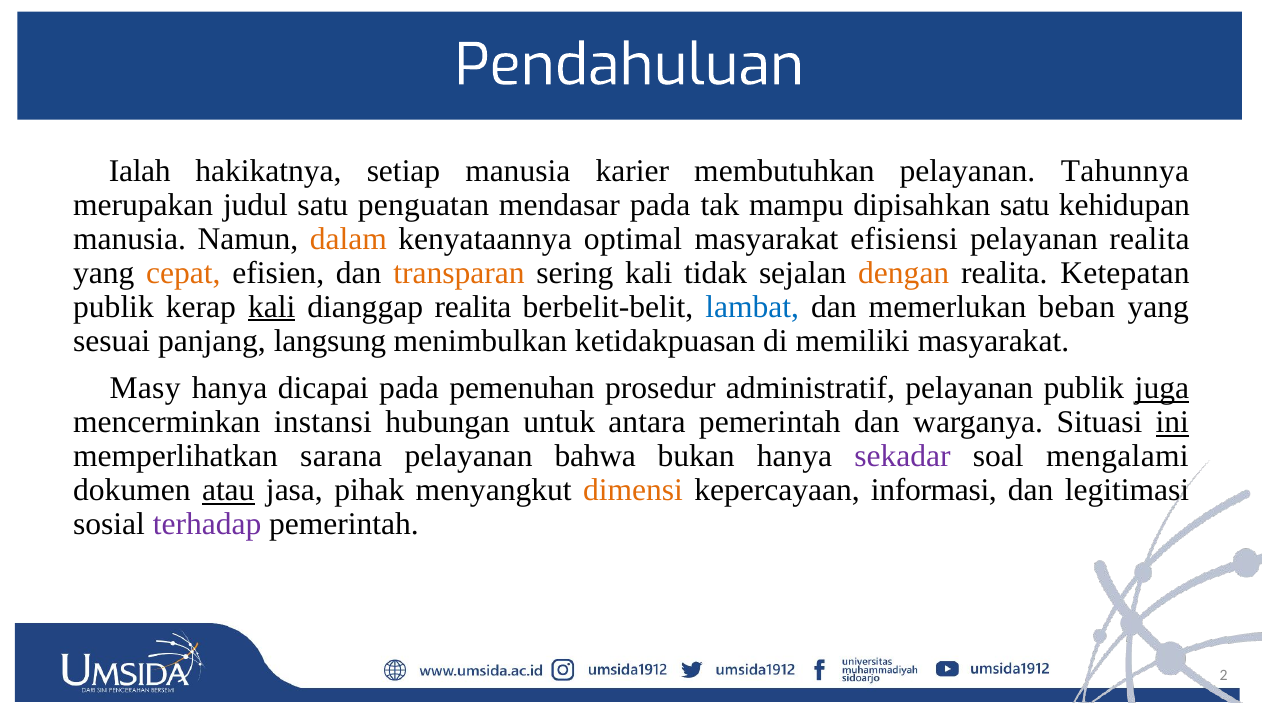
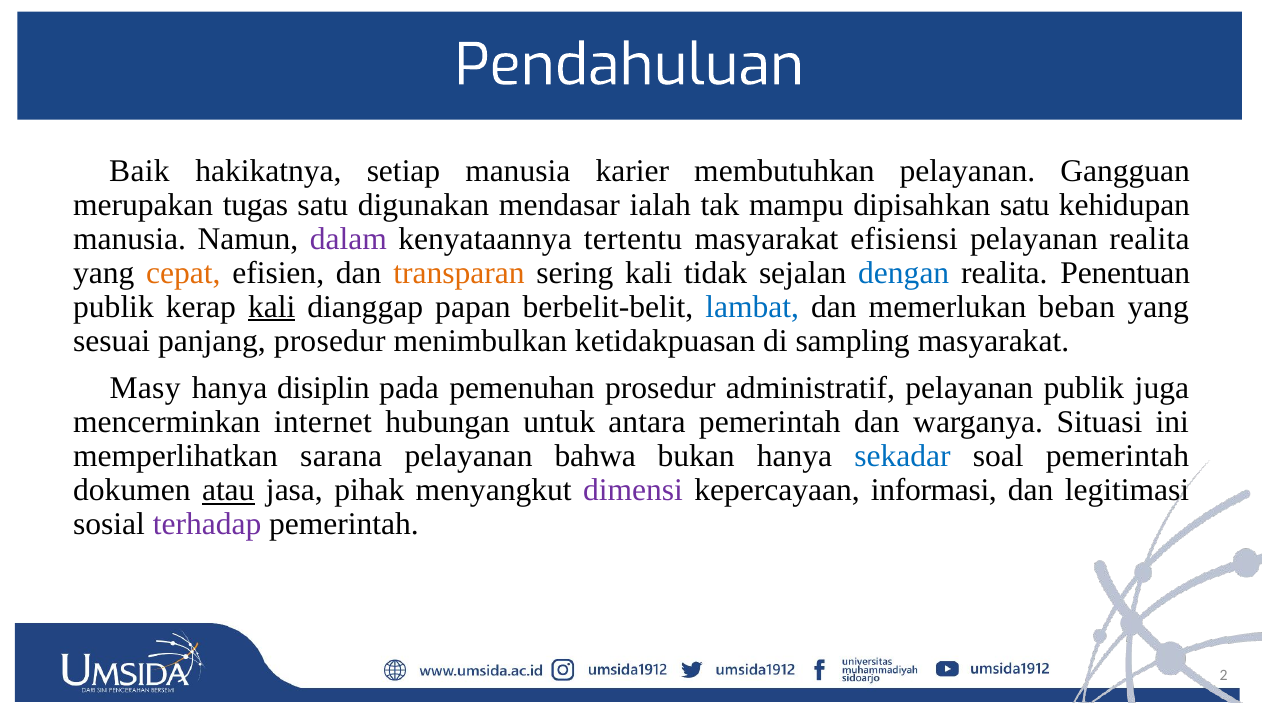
Ialah: Ialah -> Baik
Tahunnya: Tahunnya -> Gangguan
judul: judul -> tugas
penguatan: penguatan -> digunakan
mendasar pada: pada -> ialah
dalam colour: orange -> purple
optimal: optimal -> tertentu
dengan colour: orange -> blue
Ketepatan: Ketepatan -> Penentuan
dianggap realita: realita -> papan
panjang langsung: langsung -> prosedur
memiliki: memiliki -> sampling
dicapai: dicapai -> disiplin
juga underline: present -> none
instansi: instansi -> internet
ini underline: present -> none
sekadar colour: purple -> blue
soal mengalami: mengalami -> pemerintah
dimensi colour: orange -> purple
